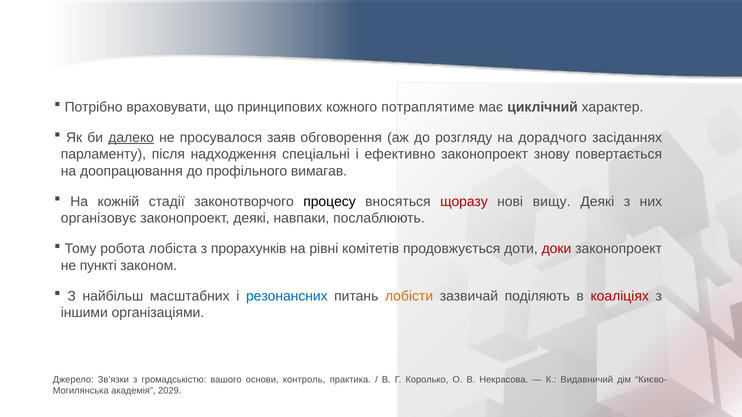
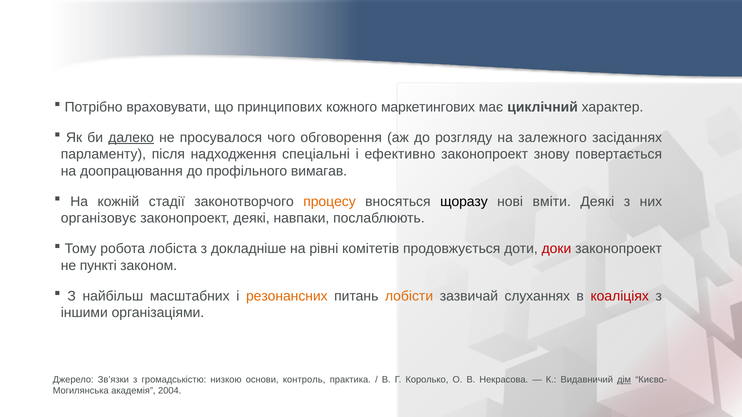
потраплятиме: потраплятиме -> маркетингових
заяв: заяв -> чого
дорадчого: дорадчого -> залежного
процесу colour: black -> orange
щоразу colour: red -> black
вищу: вищу -> вміти
прорахунків: прорахунків -> докладніше
резонансних colour: blue -> orange
поділяють: поділяють -> слуханнях
вашого: вашого -> низкою
дім underline: none -> present
2029: 2029 -> 2004
